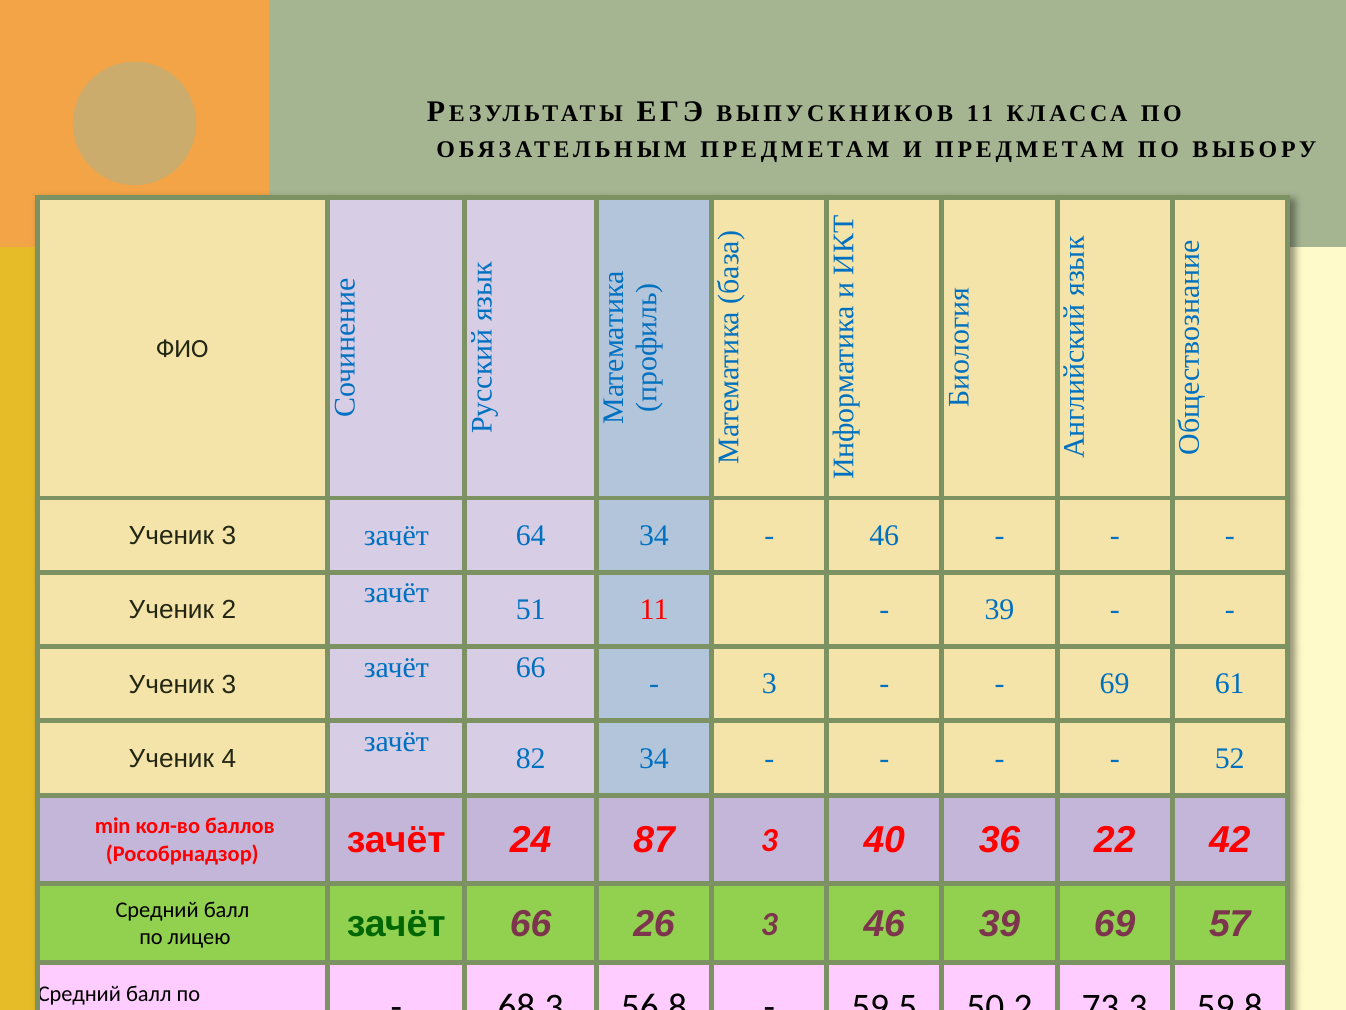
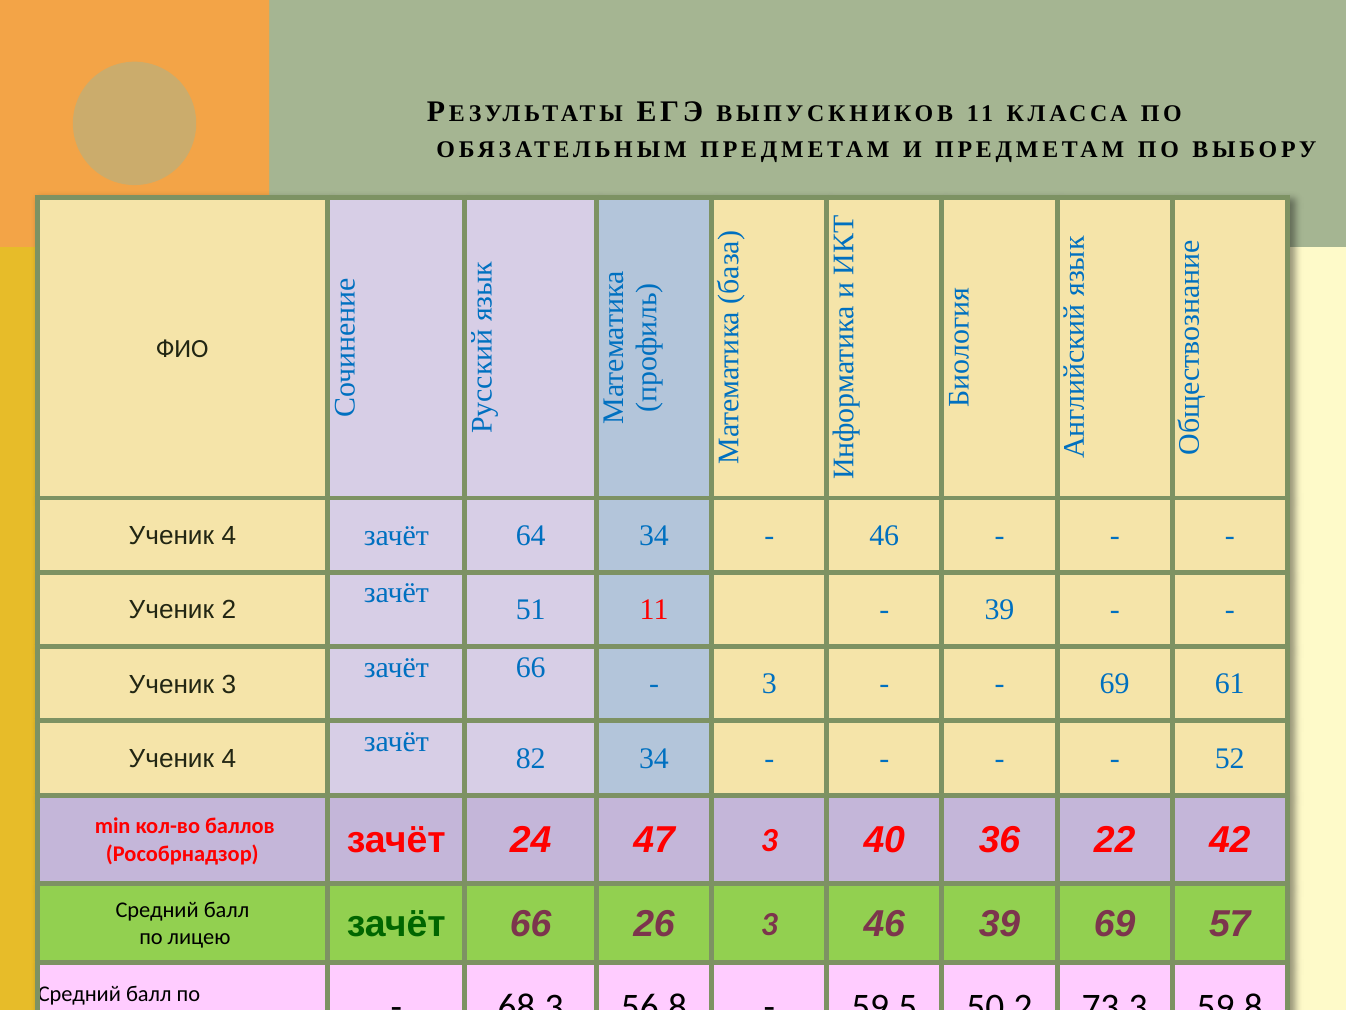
3 at (229, 536): 3 -> 4
87: 87 -> 47
